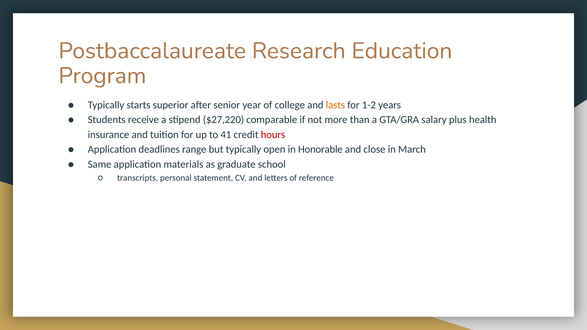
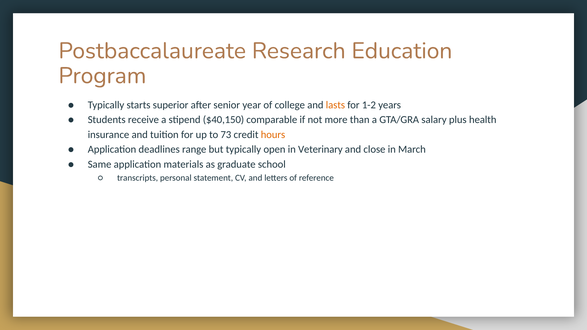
$27,220: $27,220 -> $40,150
41: 41 -> 73
hours colour: red -> orange
Honorable: Honorable -> Veterinary
